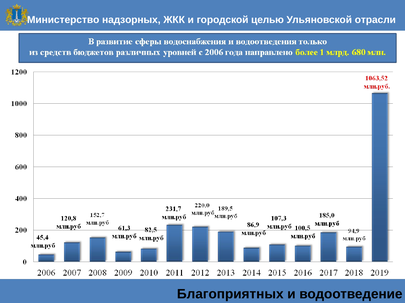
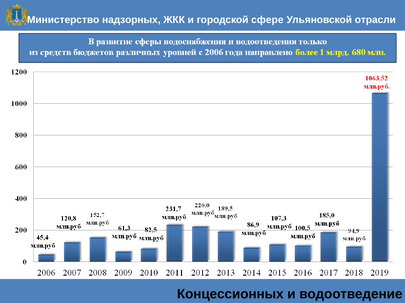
целью: целью -> сфере
Благоприятных: Благоприятных -> Концессионных
